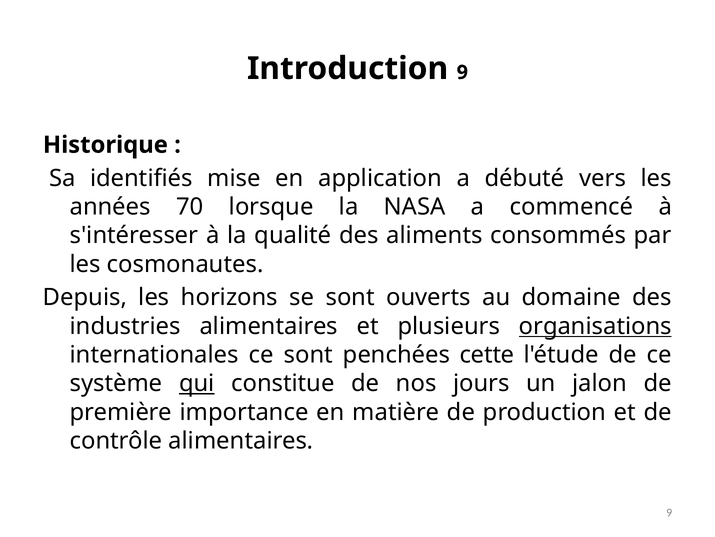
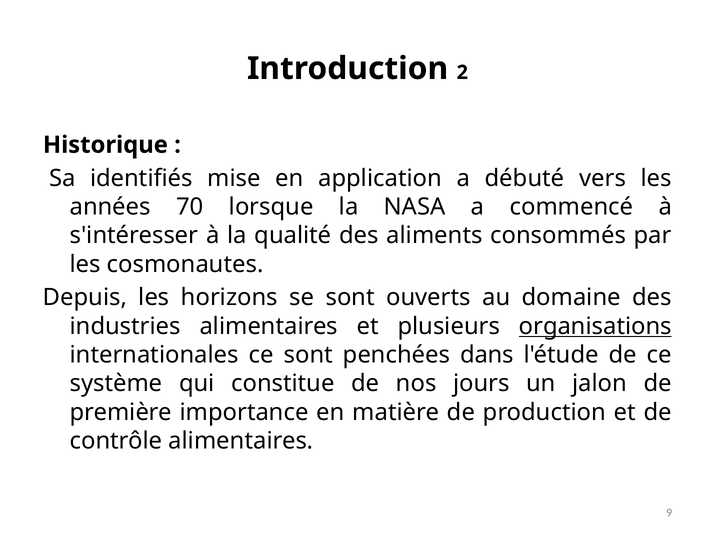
Introduction 9: 9 -> 2
cette: cette -> dans
qui underline: present -> none
